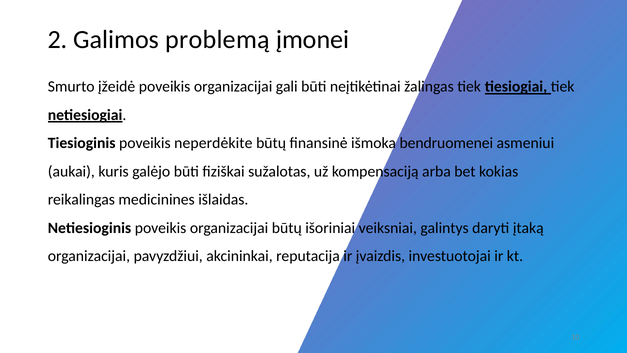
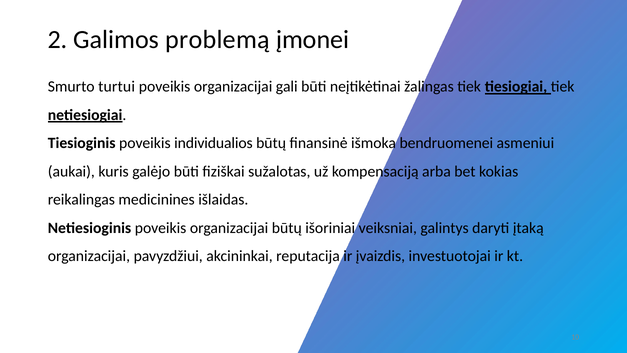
įžeidė: įžeidė -> turtui
neperdėkite: neperdėkite -> individualios
